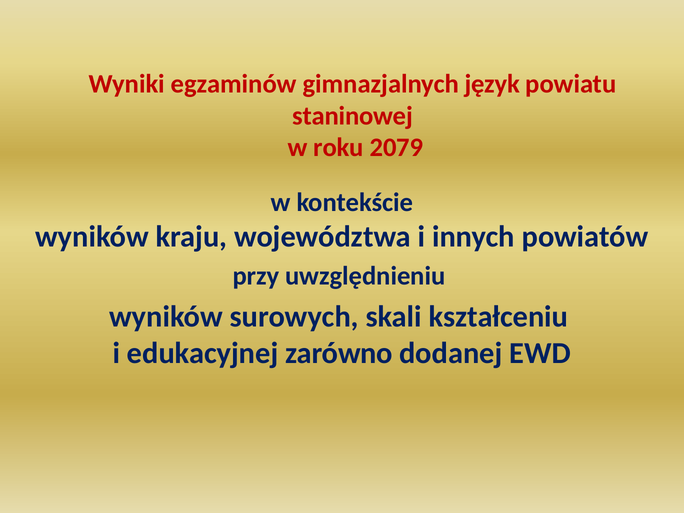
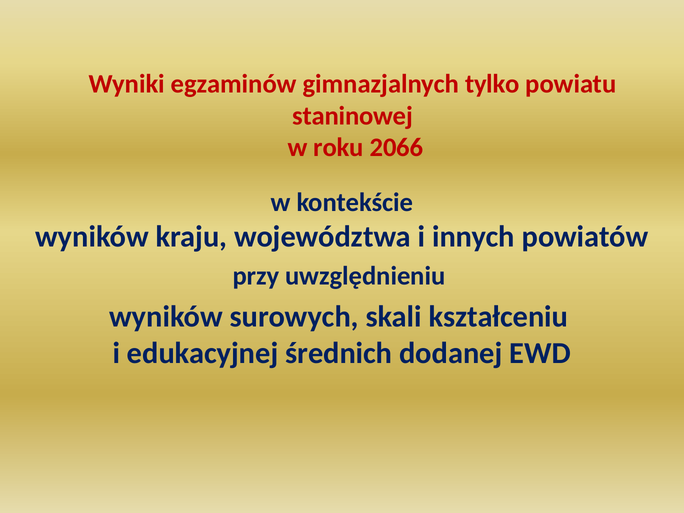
język: język -> tylko
2079: 2079 -> 2066
zarówno: zarówno -> średnich
